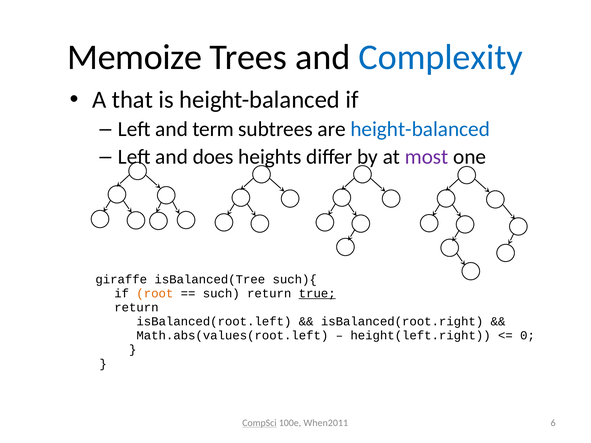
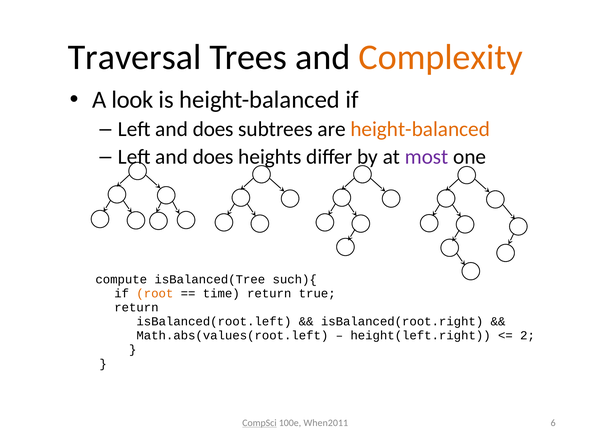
Memoize: Memoize -> Traversal
Complexity colour: blue -> orange
that: that -> look
term at (213, 129): term -> does
height-balanced at (420, 129) colour: blue -> orange
giraffe: giraffe -> compute
such: such -> time
true underline: present -> none
0: 0 -> 2
